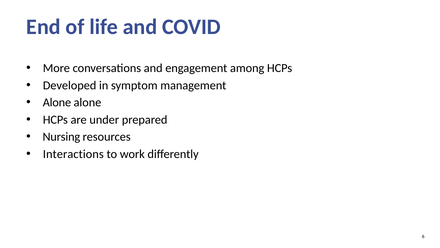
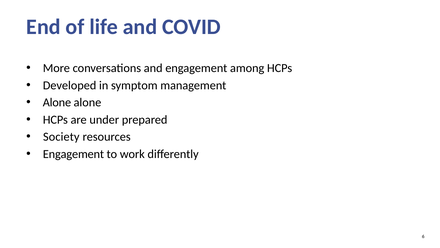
Nursing: Nursing -> Society
Interactions at (73, 154): Interactions -> Engagement
